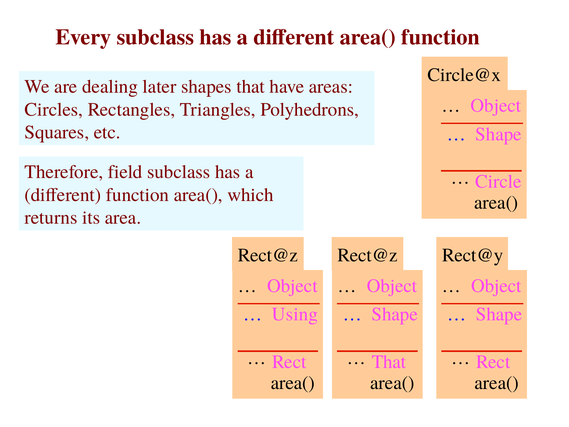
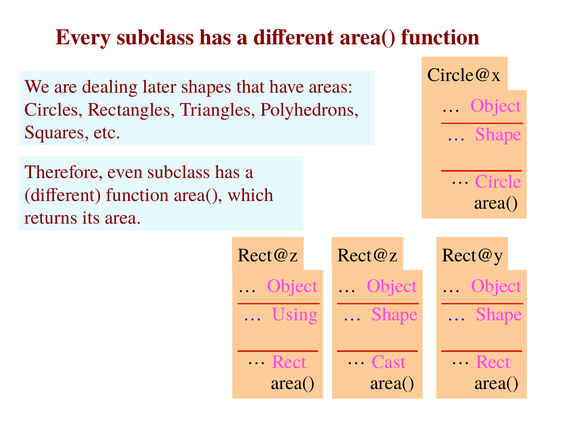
field: field -> even
That at (389, 362): That -> Cast
